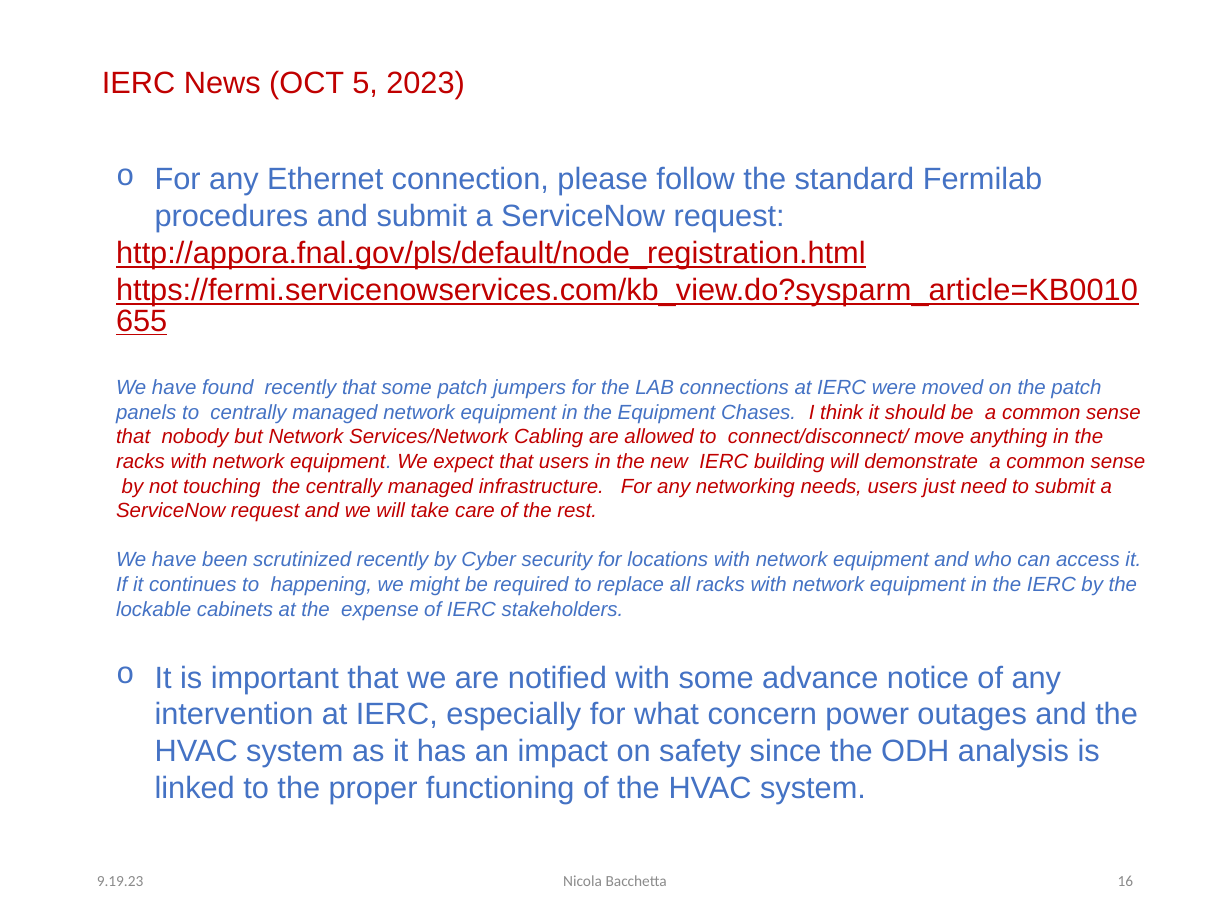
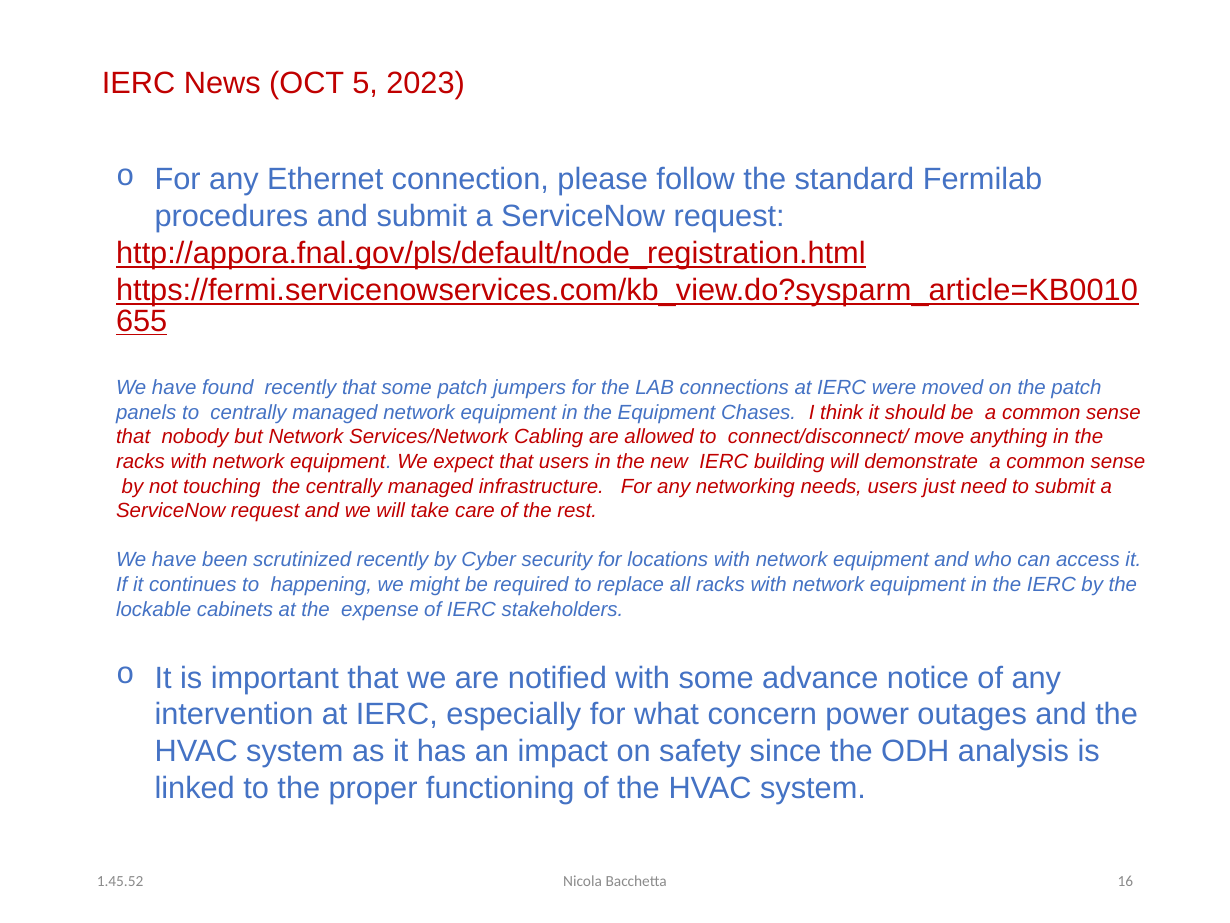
9.19.23: 9.19.23 -> 1.45.52
